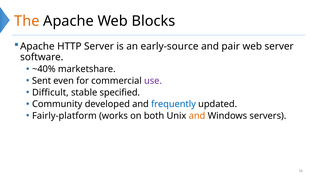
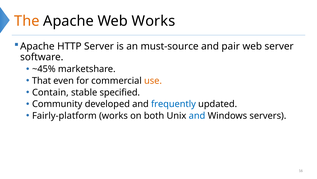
Web Blocks: Blocks -> Works
early-source: early-source -> must-source
~40%: ~40% -> ~45%
Sent: Sent -> That
use colour: purple -> orange
Difficult: Difficult -> Contain
and at (197, 115) colour: orange -> blue
